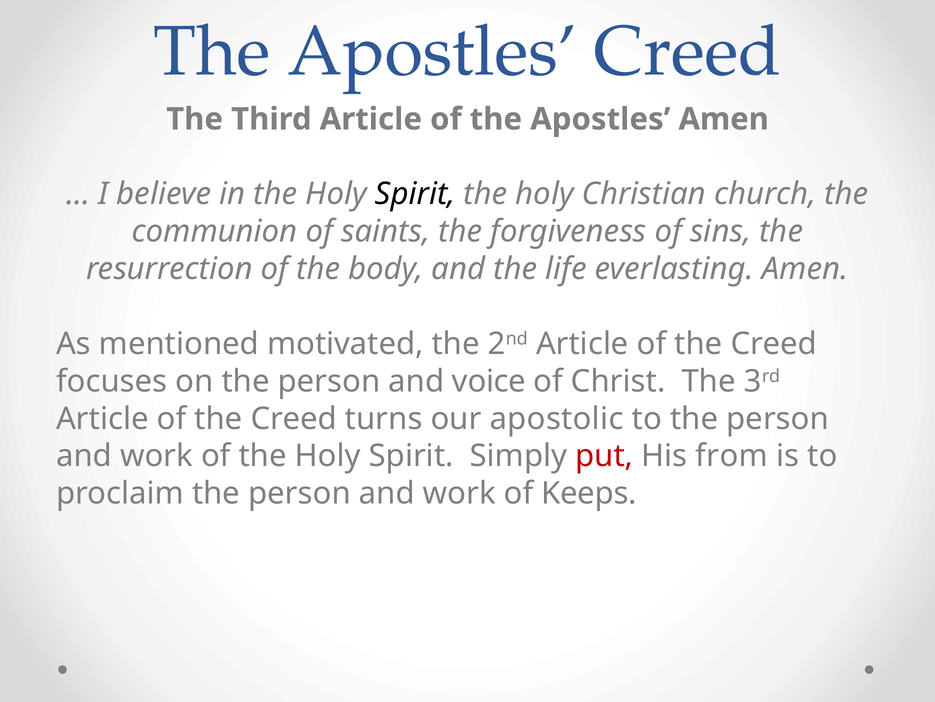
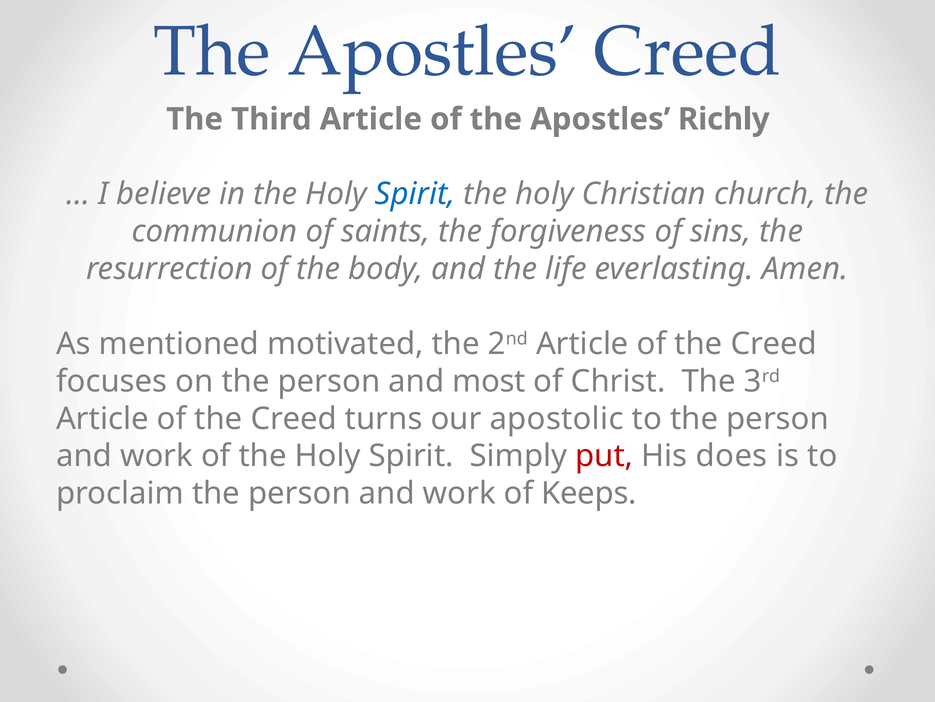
Apostles Amen: Amen -> Richly
Spirit at (415, 194) colour: black -> blue
voice: voice -> most
from: from -> does
